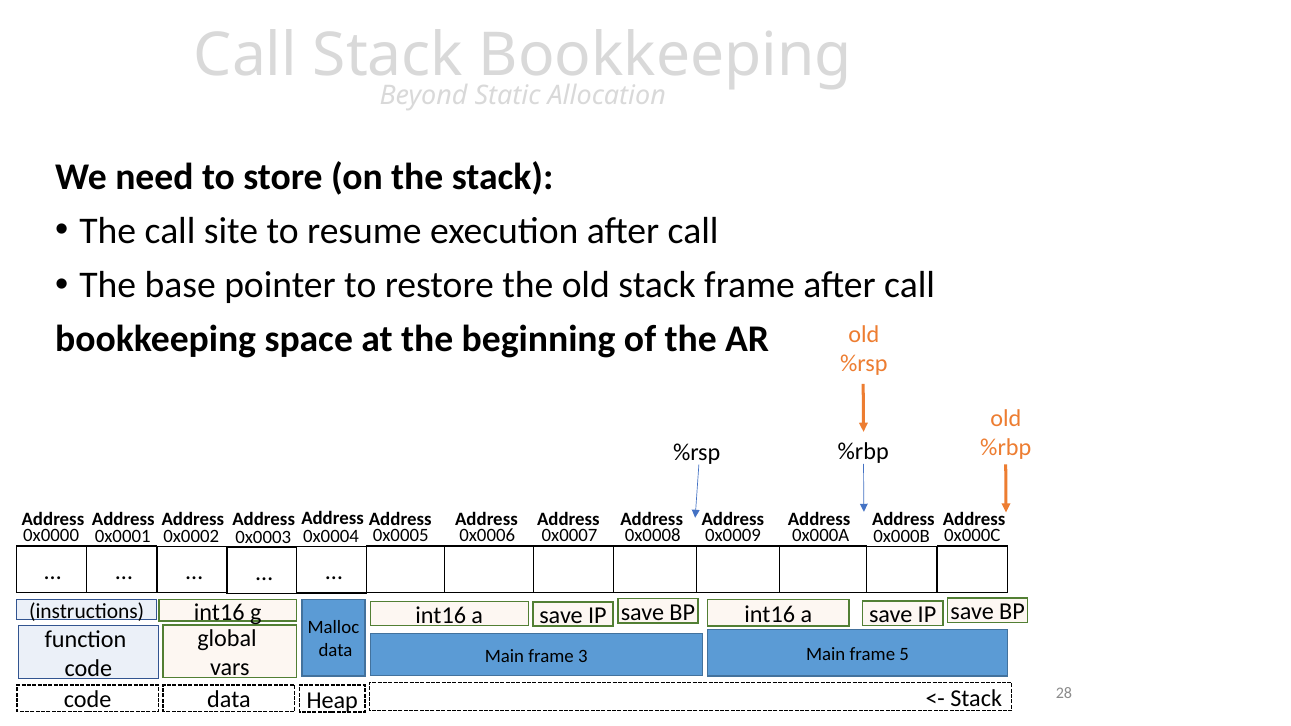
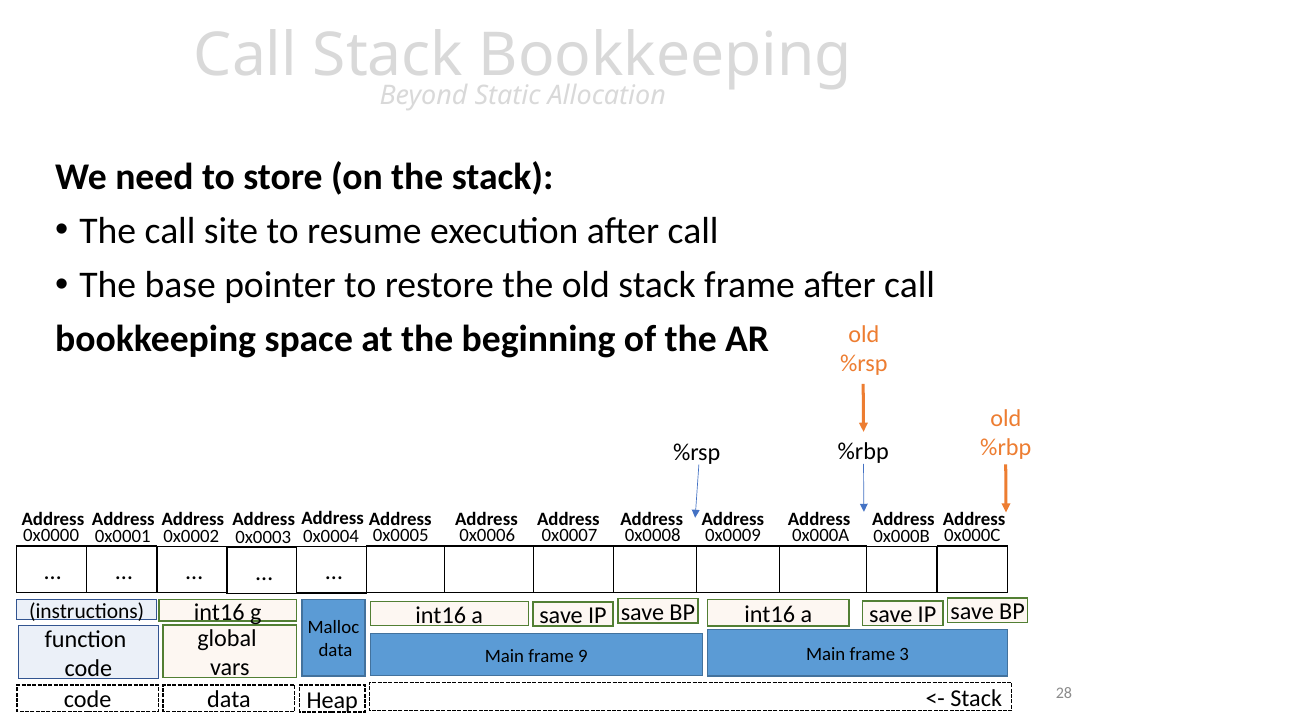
5: 5 -> 3
3: 3 -> 9
